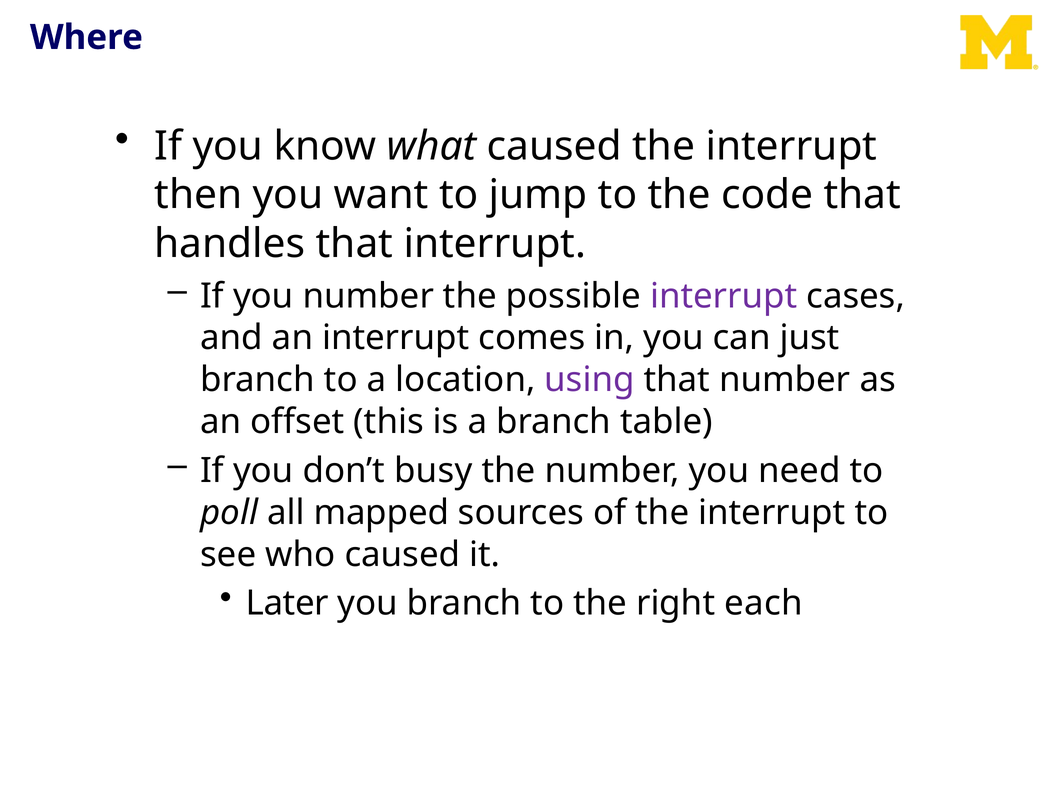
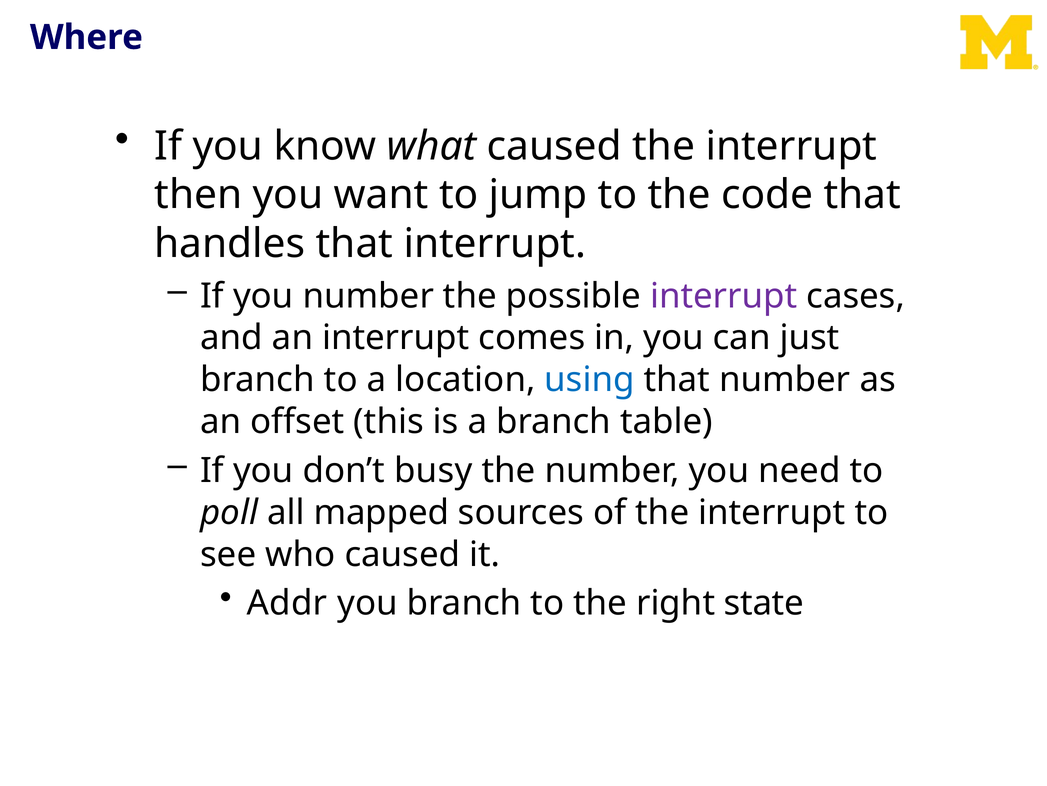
using colour: purple -> blue
Later: Later -> Addr
each: each -> state
